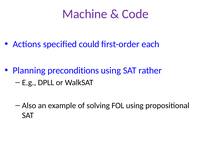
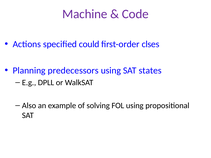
each: each -> clses
preconditions: preconditions -> predecessors
rather: rather -> states
